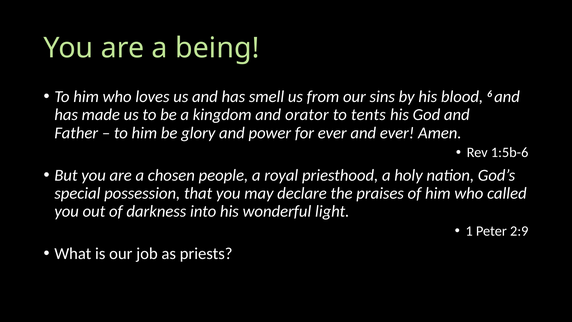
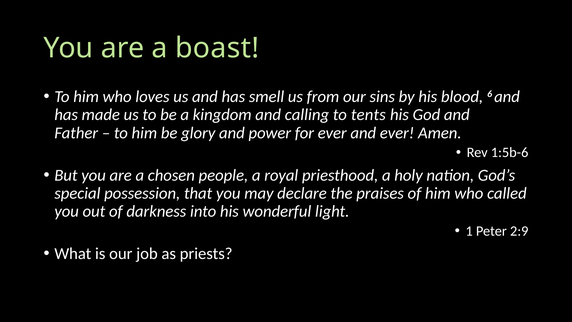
being: being -> boast
orator: orator -> calling
